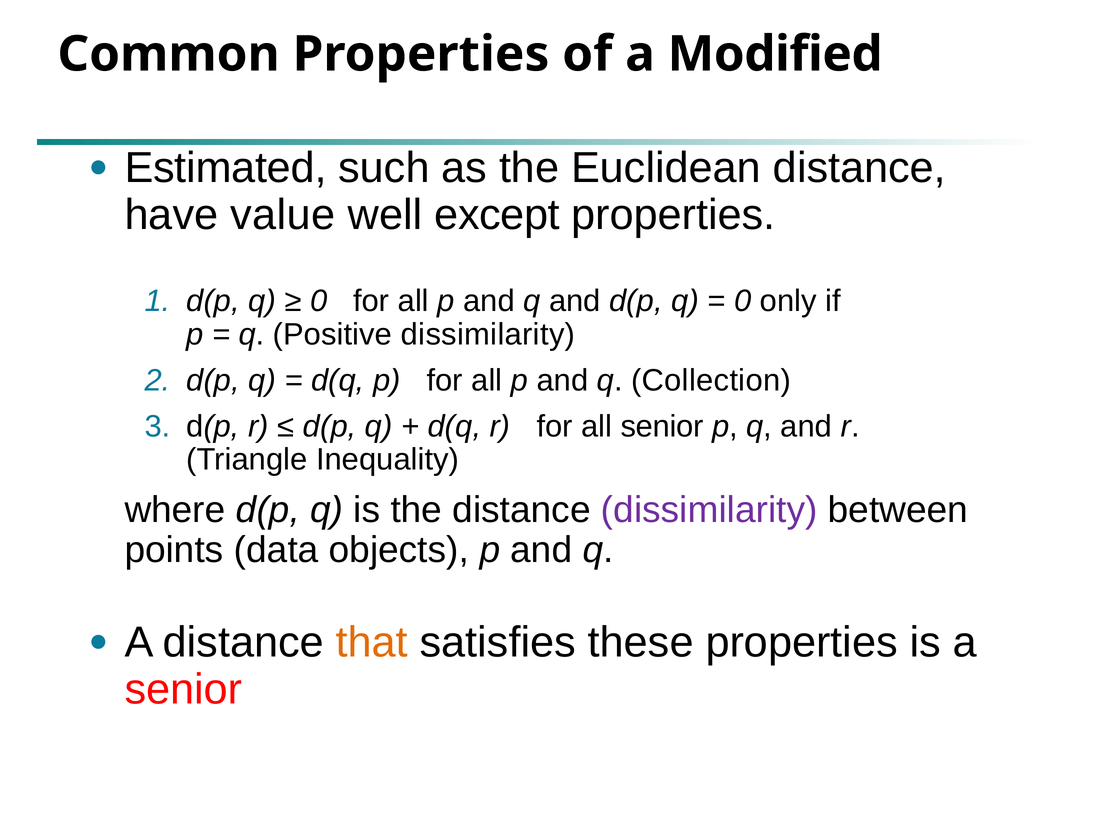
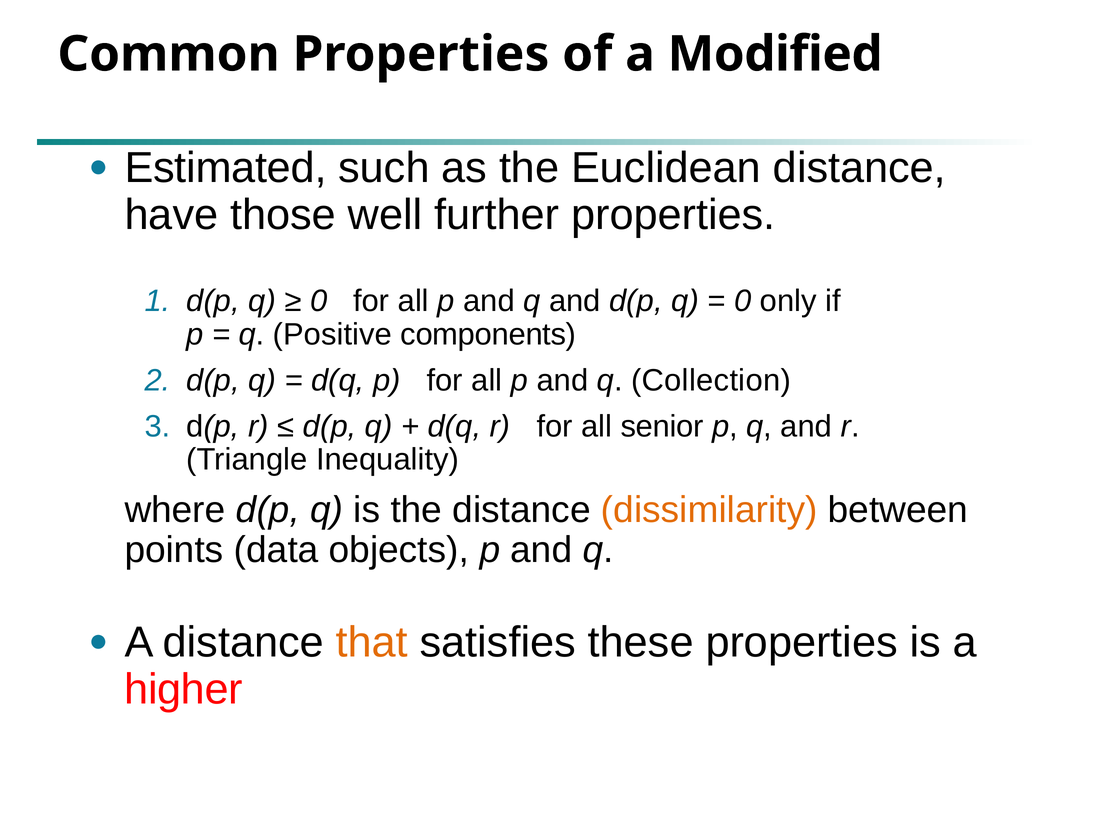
value: value -> those
except: except -> further
Positive dissimilarity: dissimilarity -> components
dissimilarity at (709, 510) colour: purple -> orange
senior at (183, 689): senior -> higher
